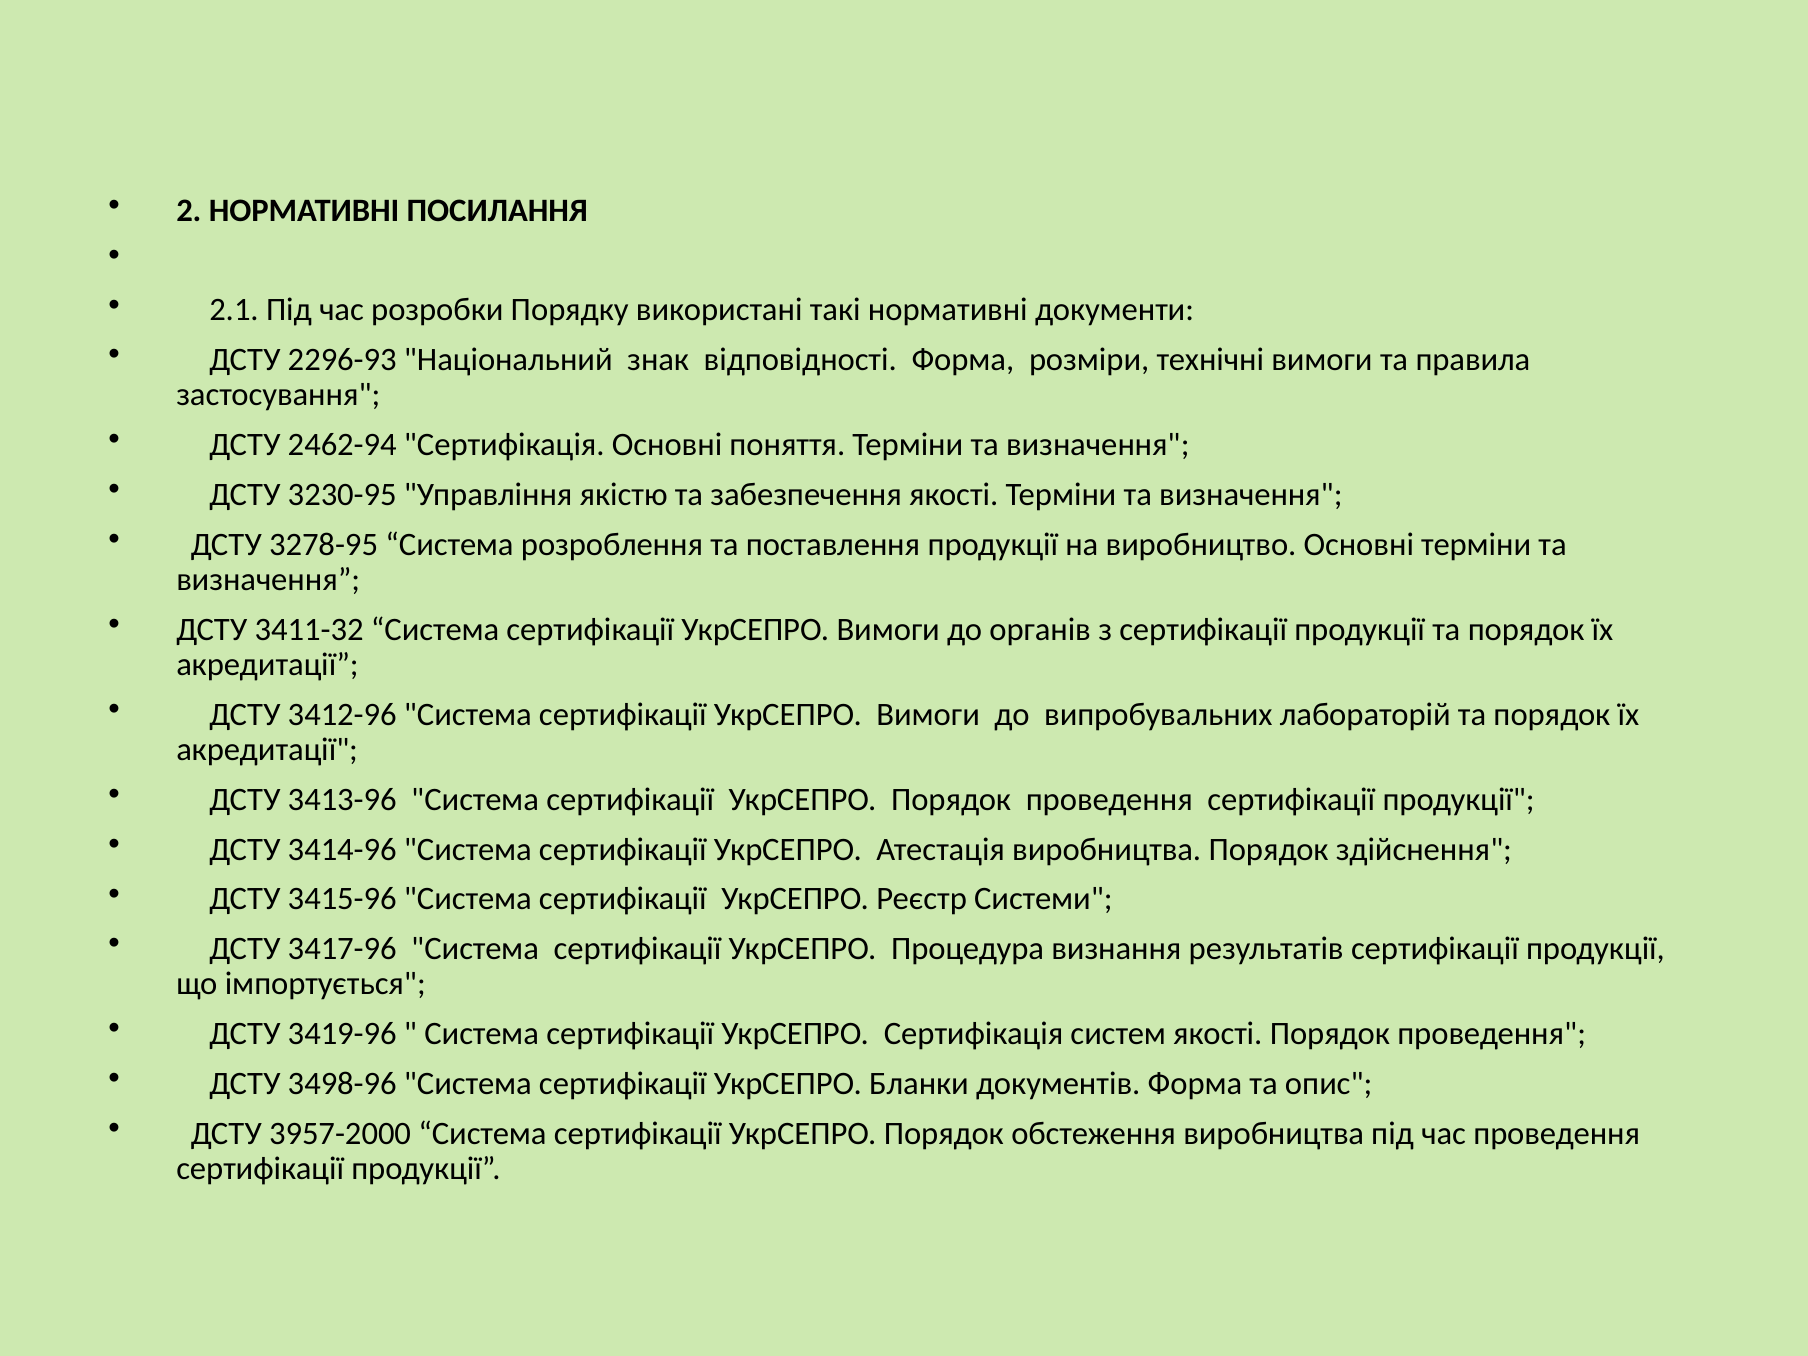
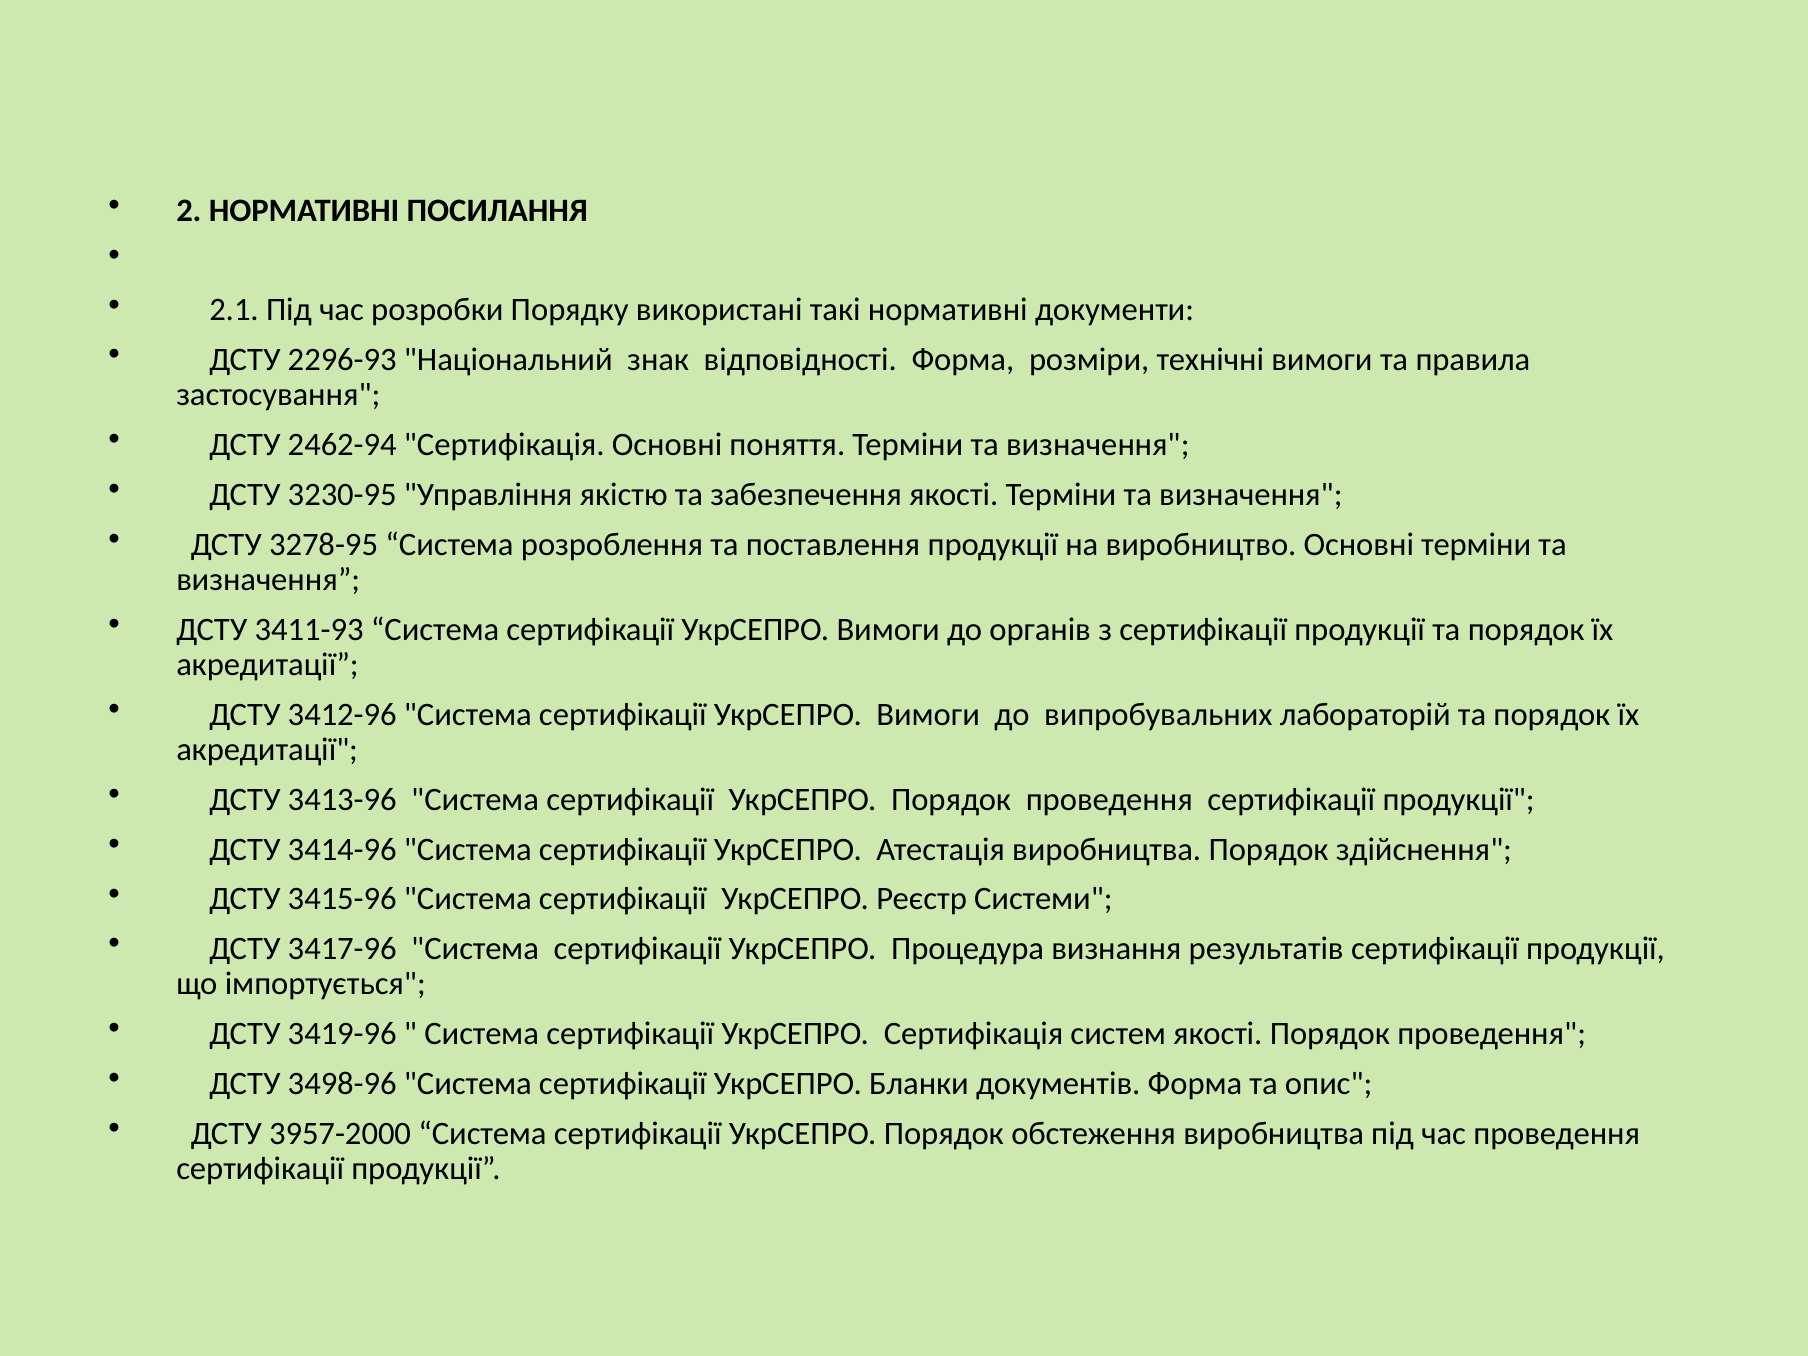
3411-32: 3411-32 -> 3411-93
